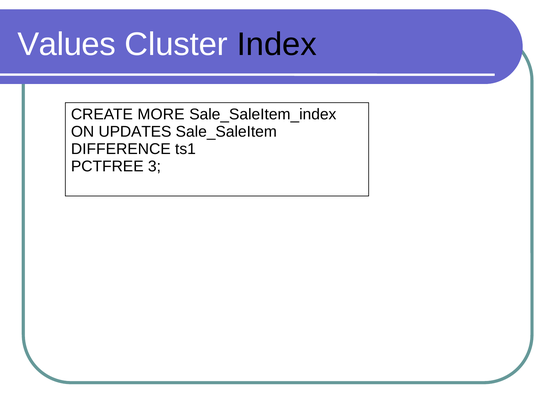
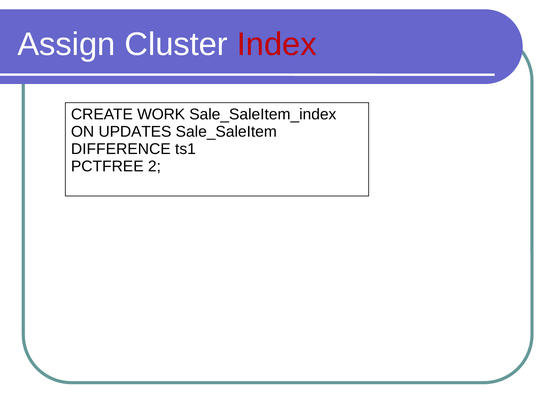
Values: Values -> Assign
Index colour: black -> red
MORE: MORE -> WORK
3: 3 -> 2
